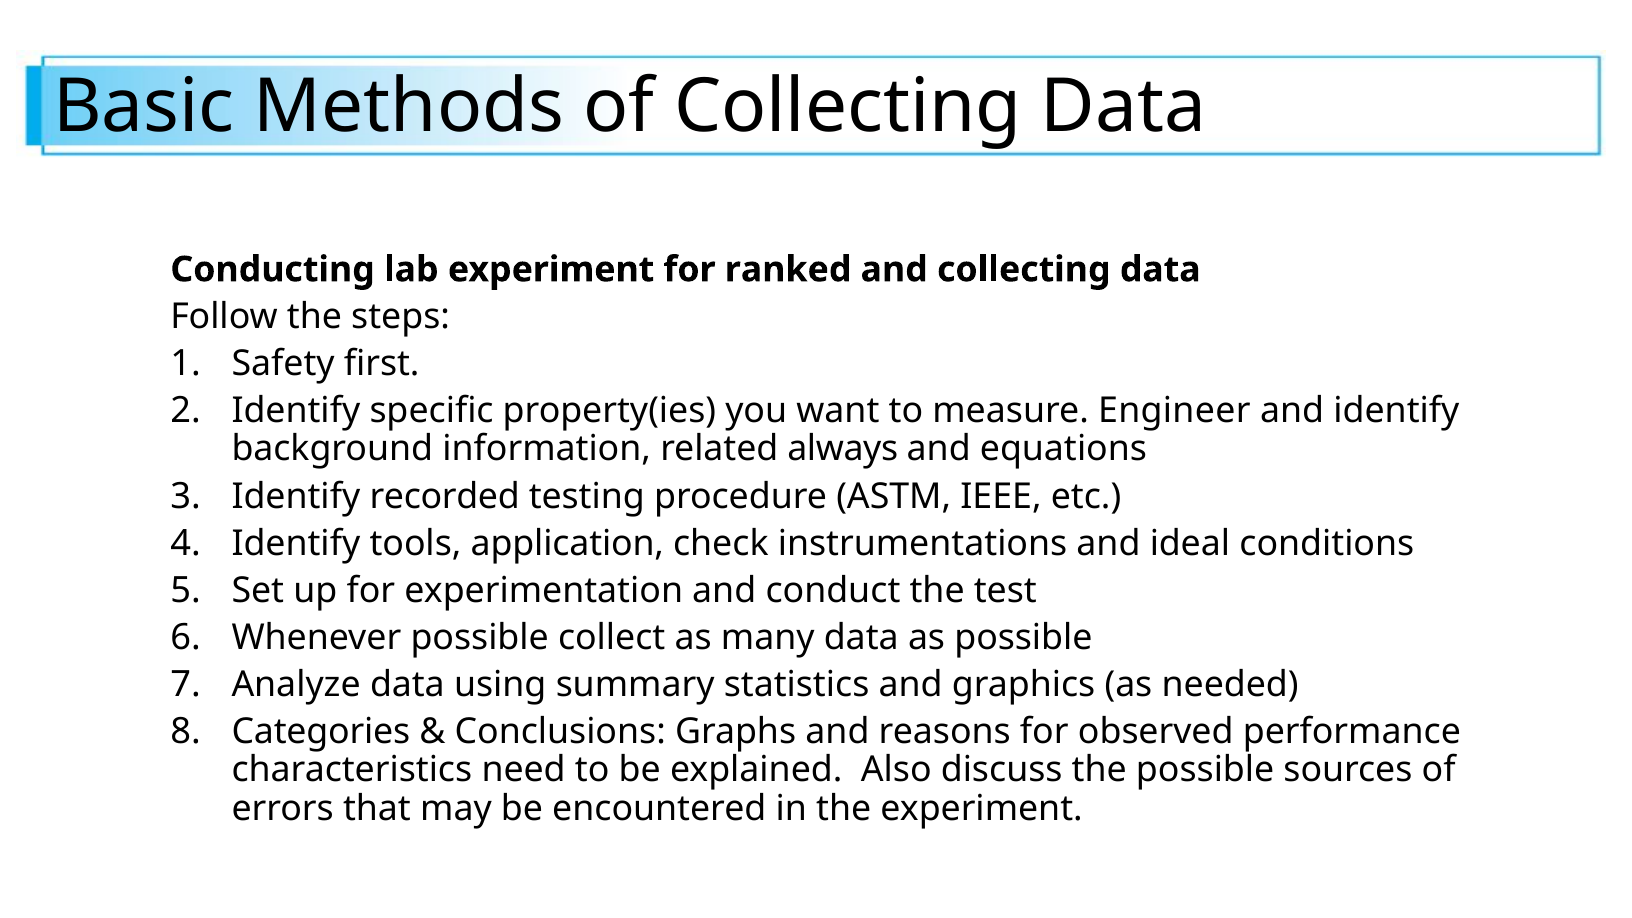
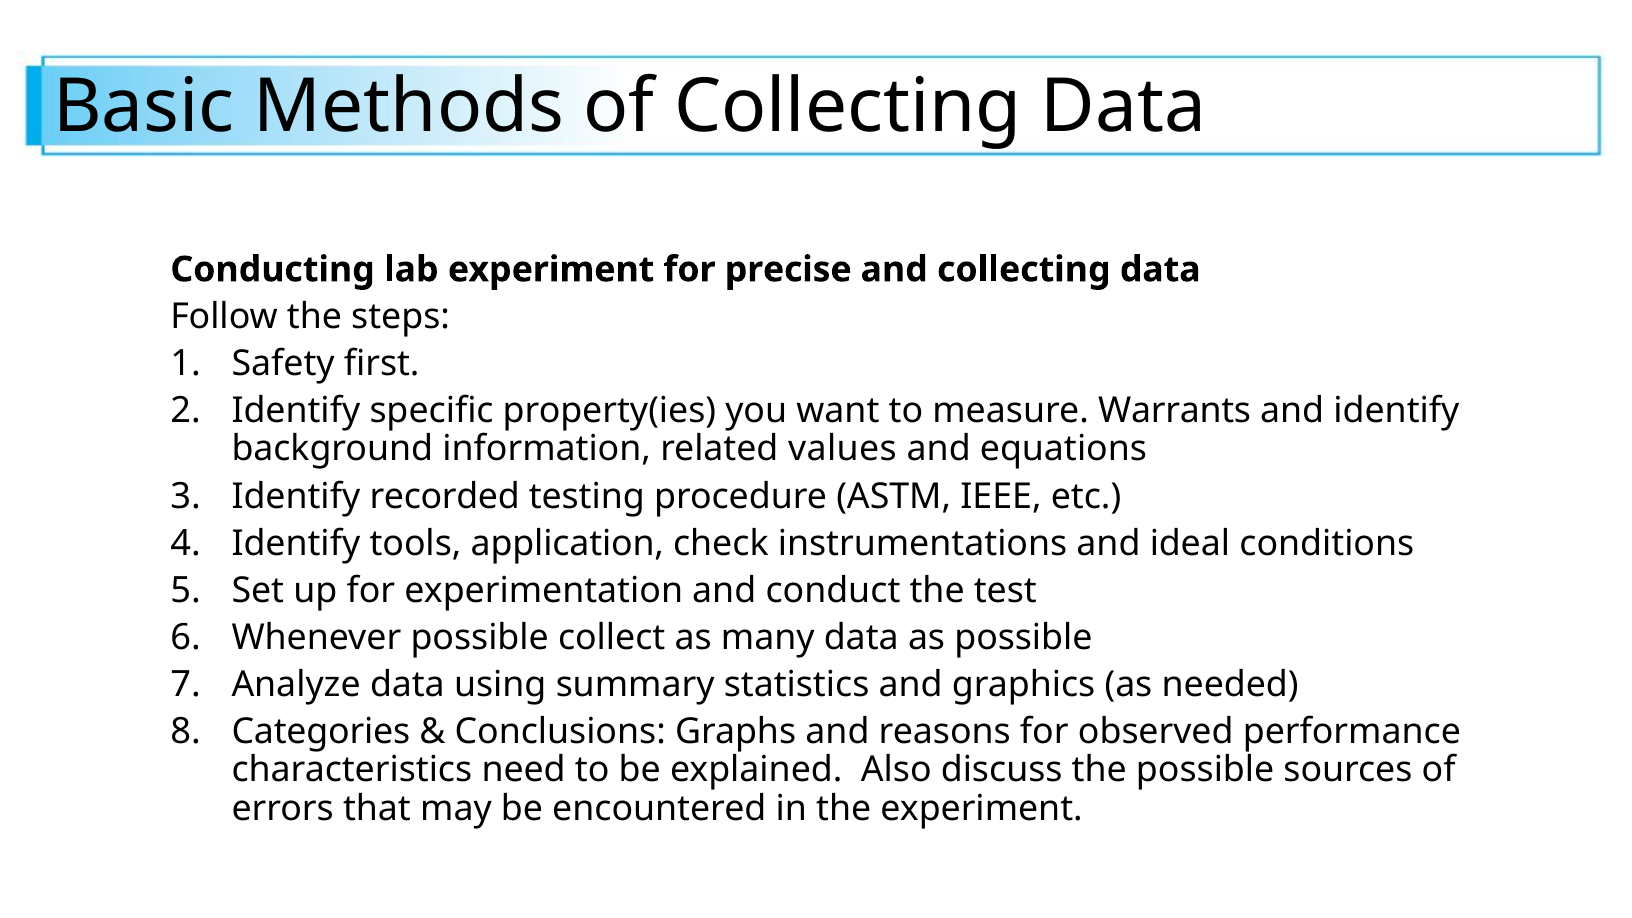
ranked: ranked -> precise
Engineer: Engineer -> Warrants
always: always -> values
